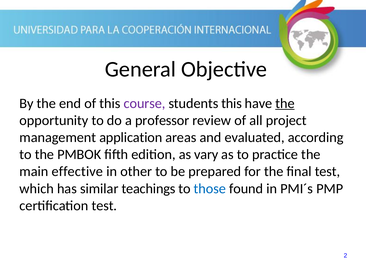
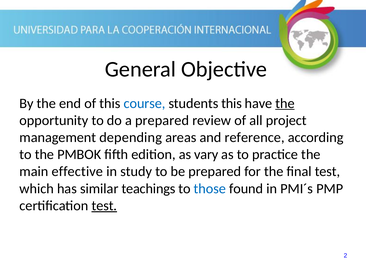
course colour: purple -> blue
a professor: professor -> prepared
application: application -> depending
evaluated: evaluated -> reference
other: other -> study
test at (104, 206) underline: none -> present
